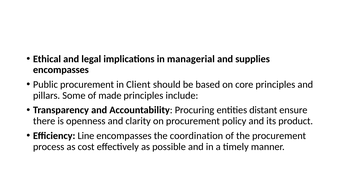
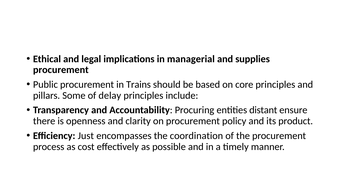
encompasses at (61, 70): encompasses -> procurement
Client: Client -> Trains
made: made -> delay
Line: Line -> Just
